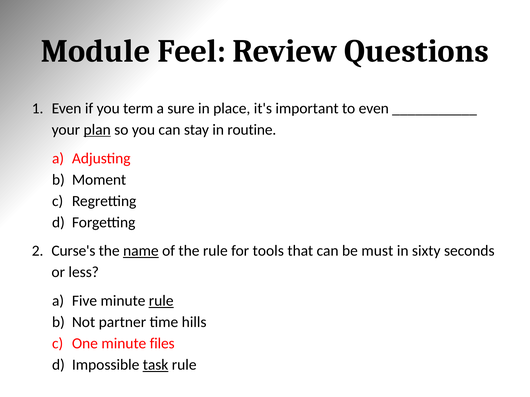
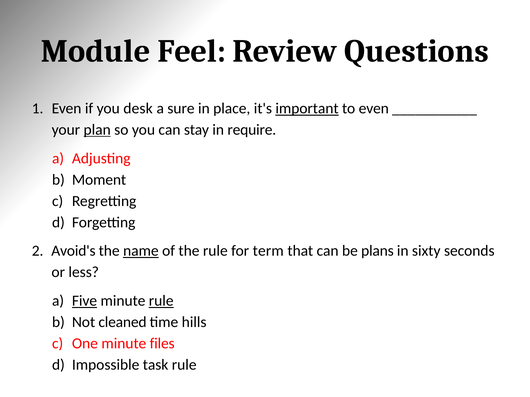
term: term -> desk
important underline: none -> present
routine: routine -> require
Curse's: Curse's -> Avoid's
tools: tools -> term
must: must -> plans
Five underline: none -> present
partner: partner -> cleaned
task underline: present -> none
